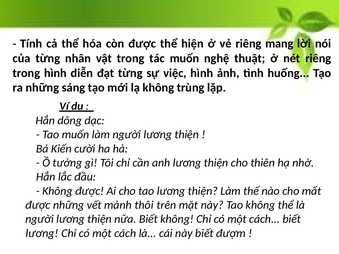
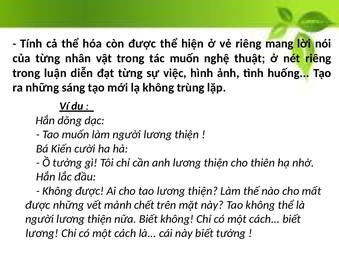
trong hình: hình -> luận
thôi: thôi -> chết
biết đượm: đượm -> tưởng
